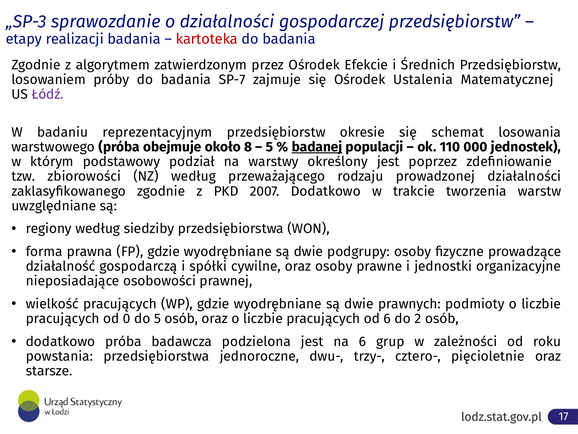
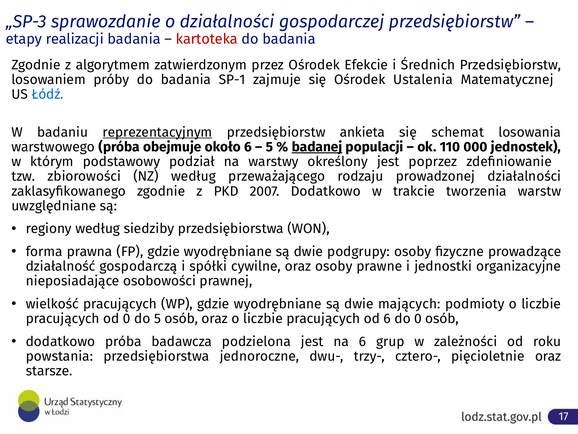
SP-7: SP-7 -> SP-1
Łódź colour: purple -> blue
reprezentacyjnym underline: none -> present
okresie: okresie -> ankieta
około 8: 8 -> 6
prawnych: prawnych -> mających
do 2: 2 -> 0
